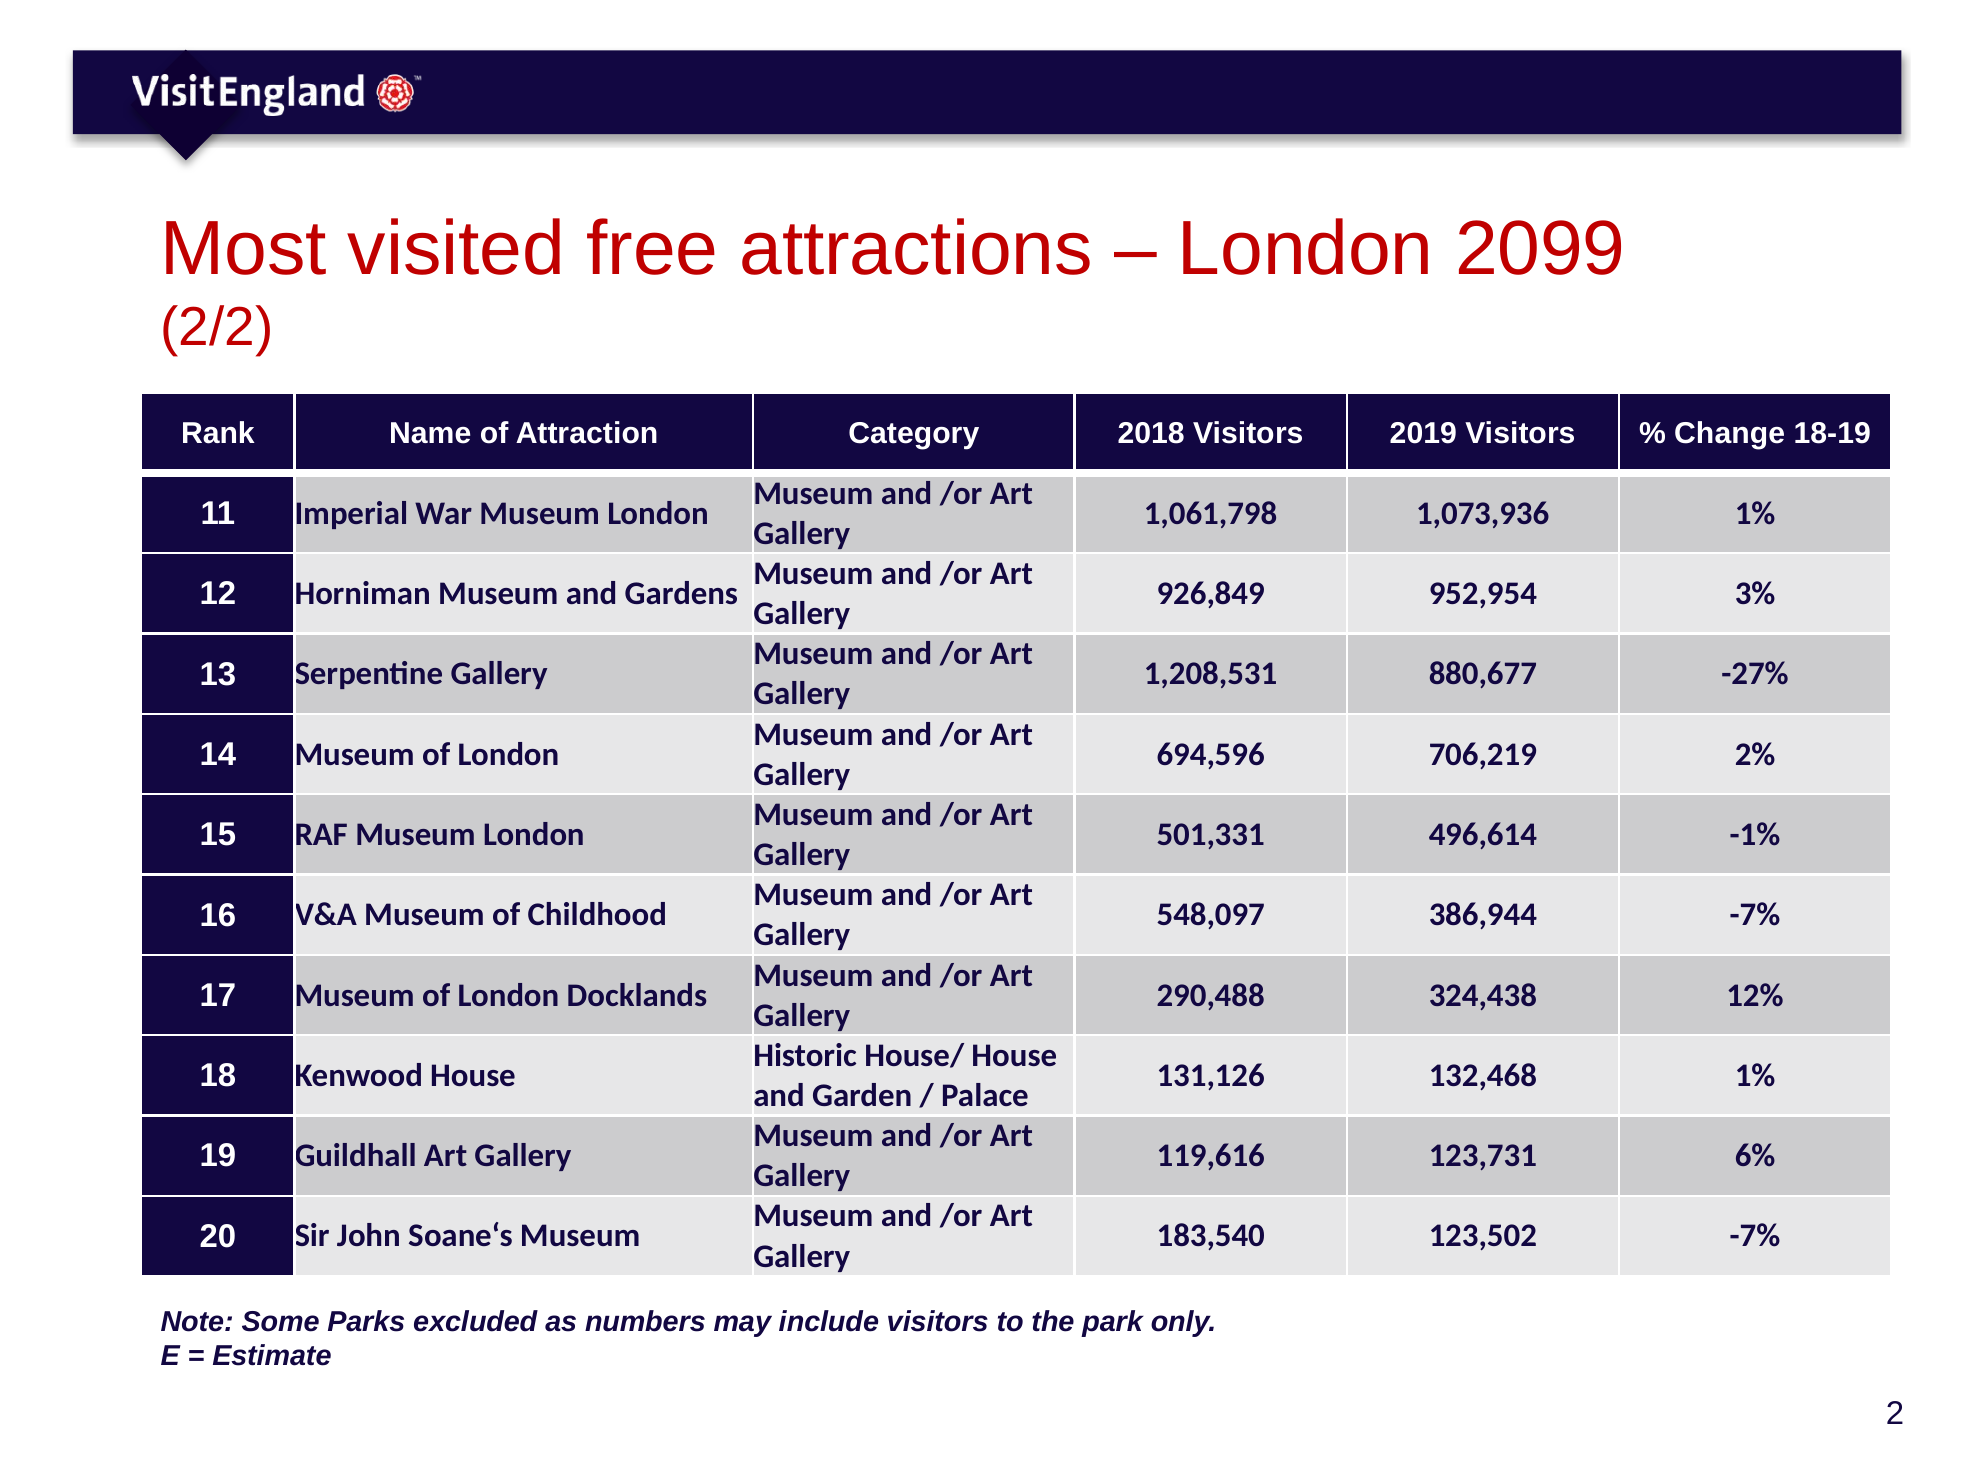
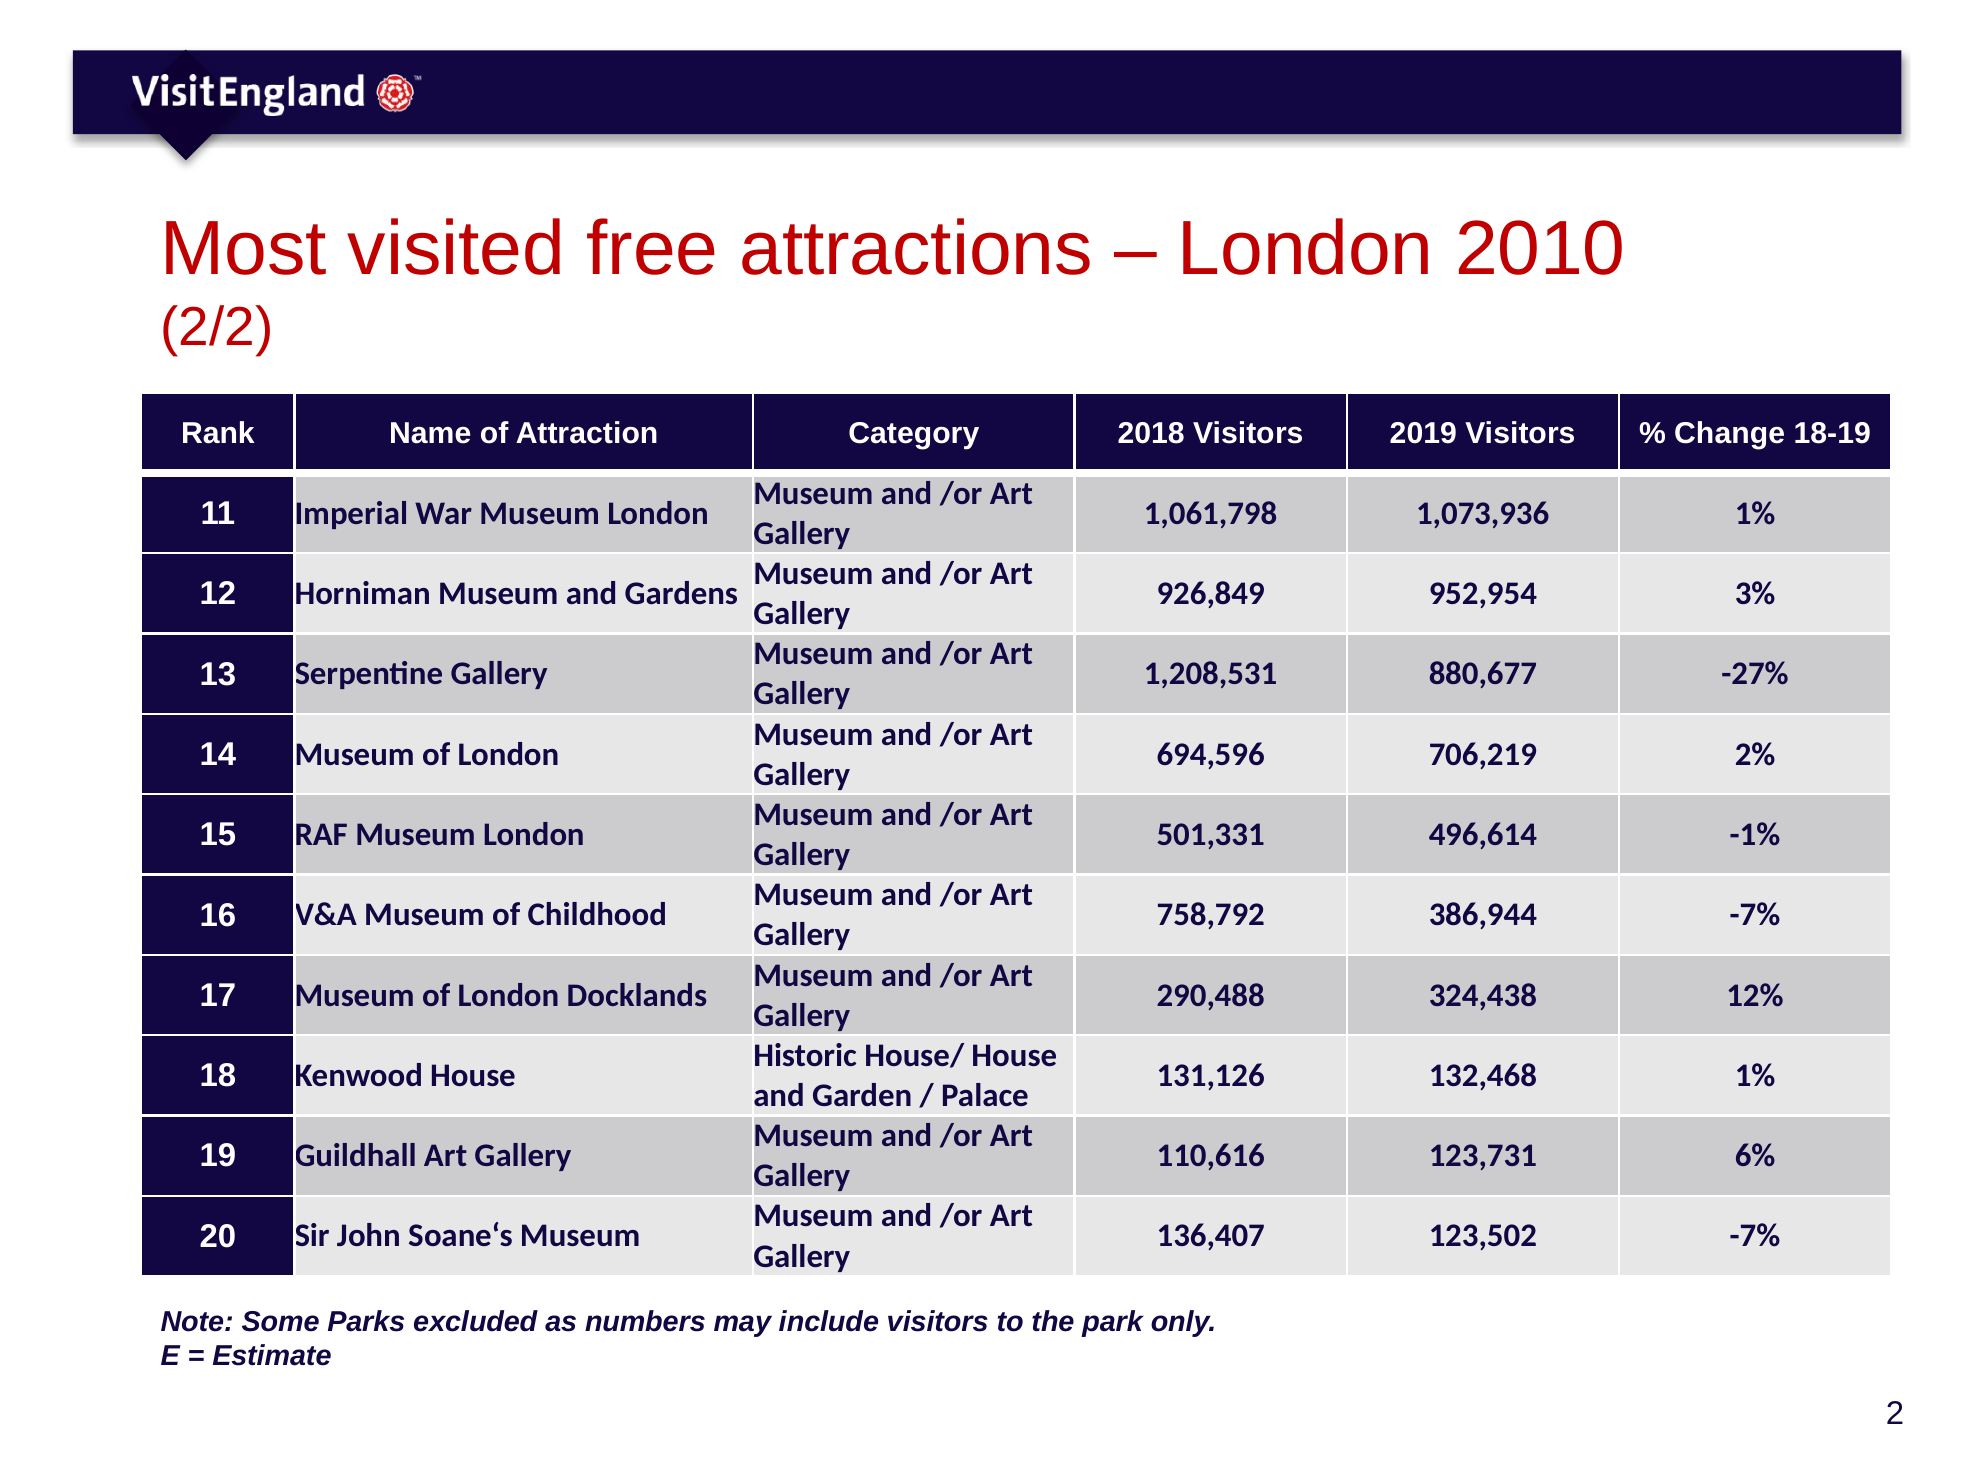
2099: 2099 -> 2010
548,097: 548,097 -> 758,792
119,616: 119,616 -> 110,616
183,540: 183,540 -> 136,407
